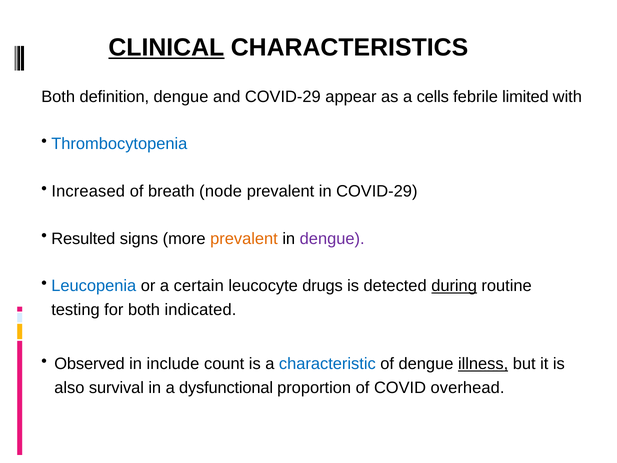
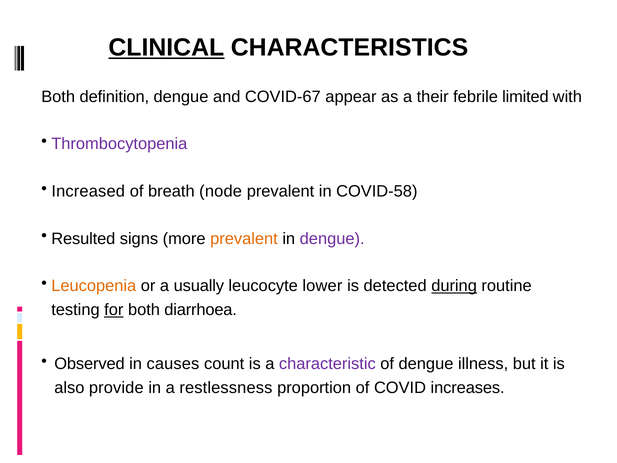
and COVID-29: COVID-29 -> COVID-67
cells: cells -> their
Thrombocytopenia colour: blue -> purple
in COVID-29: COVID-29 -> COVID-58
Leucopenia colour: blue -> orange
certain: certain -> usually
drugs: drugs -> lower
for underline: none -> present
indicated: indicated -> diarrhoea
include: include -> causes
characteristic colour: blue -> purple
illness underline: present -> none
survival: survival -> provide
dysfunctional: dysfunctional -> restlessness
overhead: overhead -> increases
